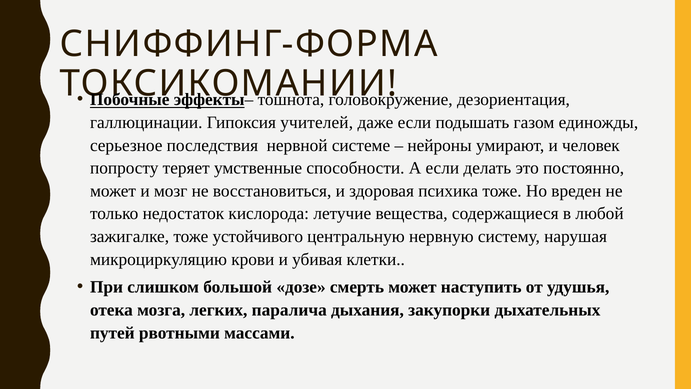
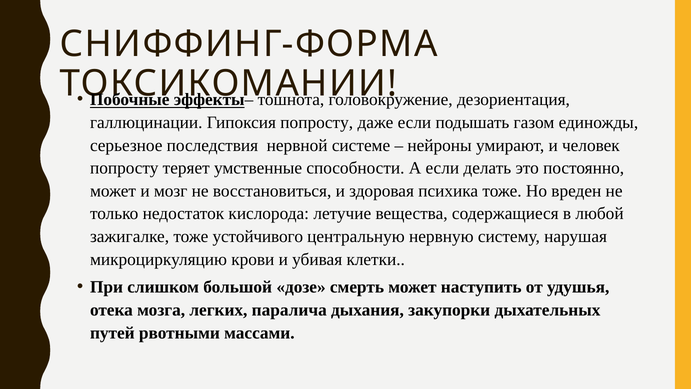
Гипоксия учителей: учителей -> попросту
